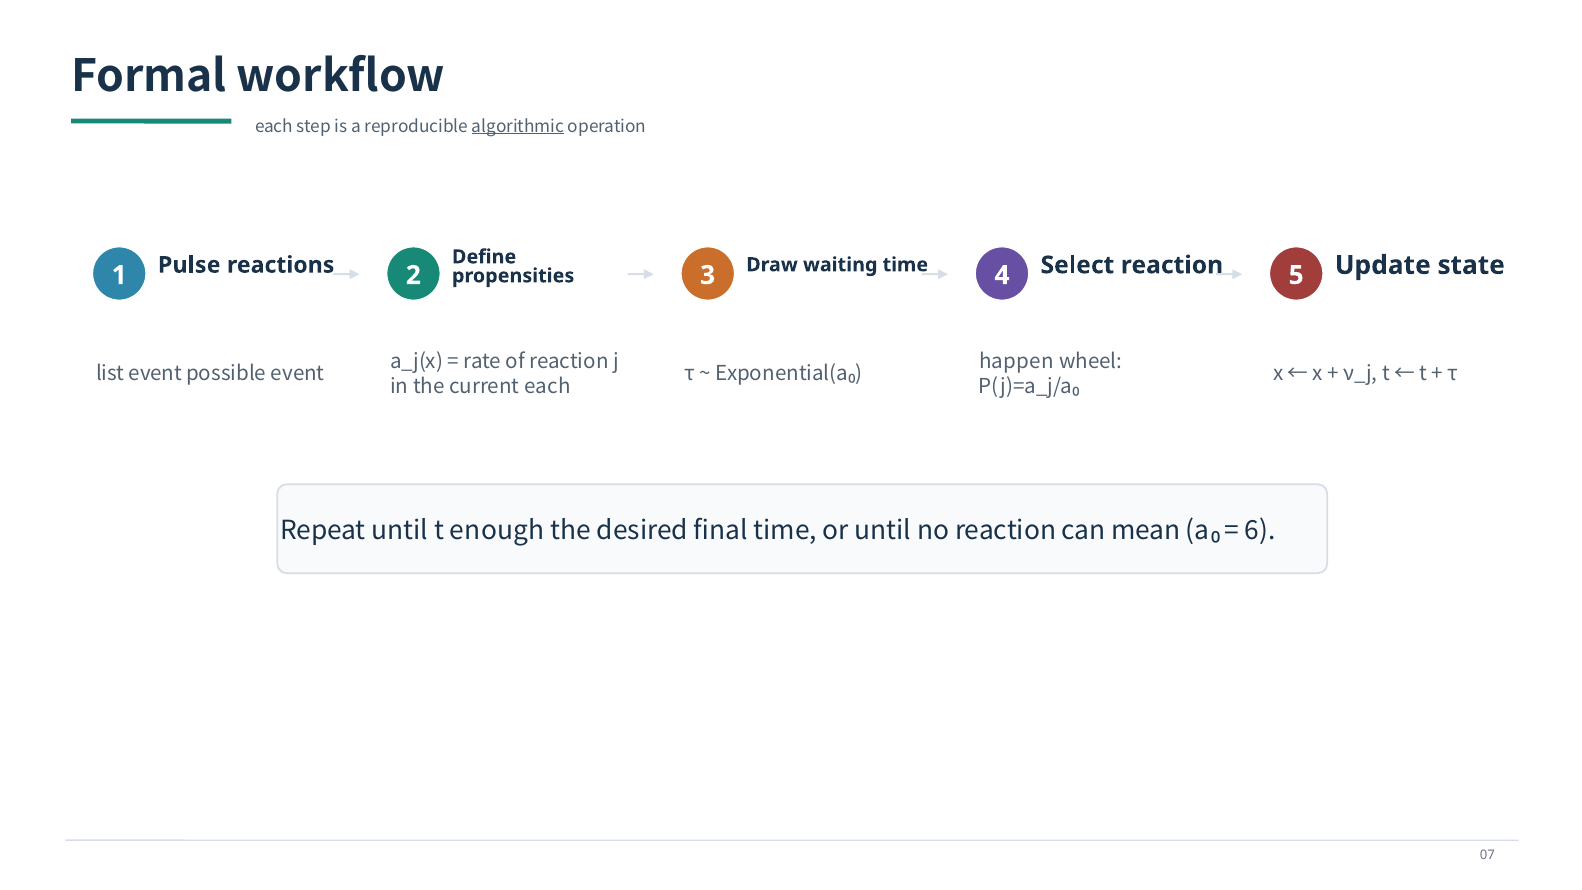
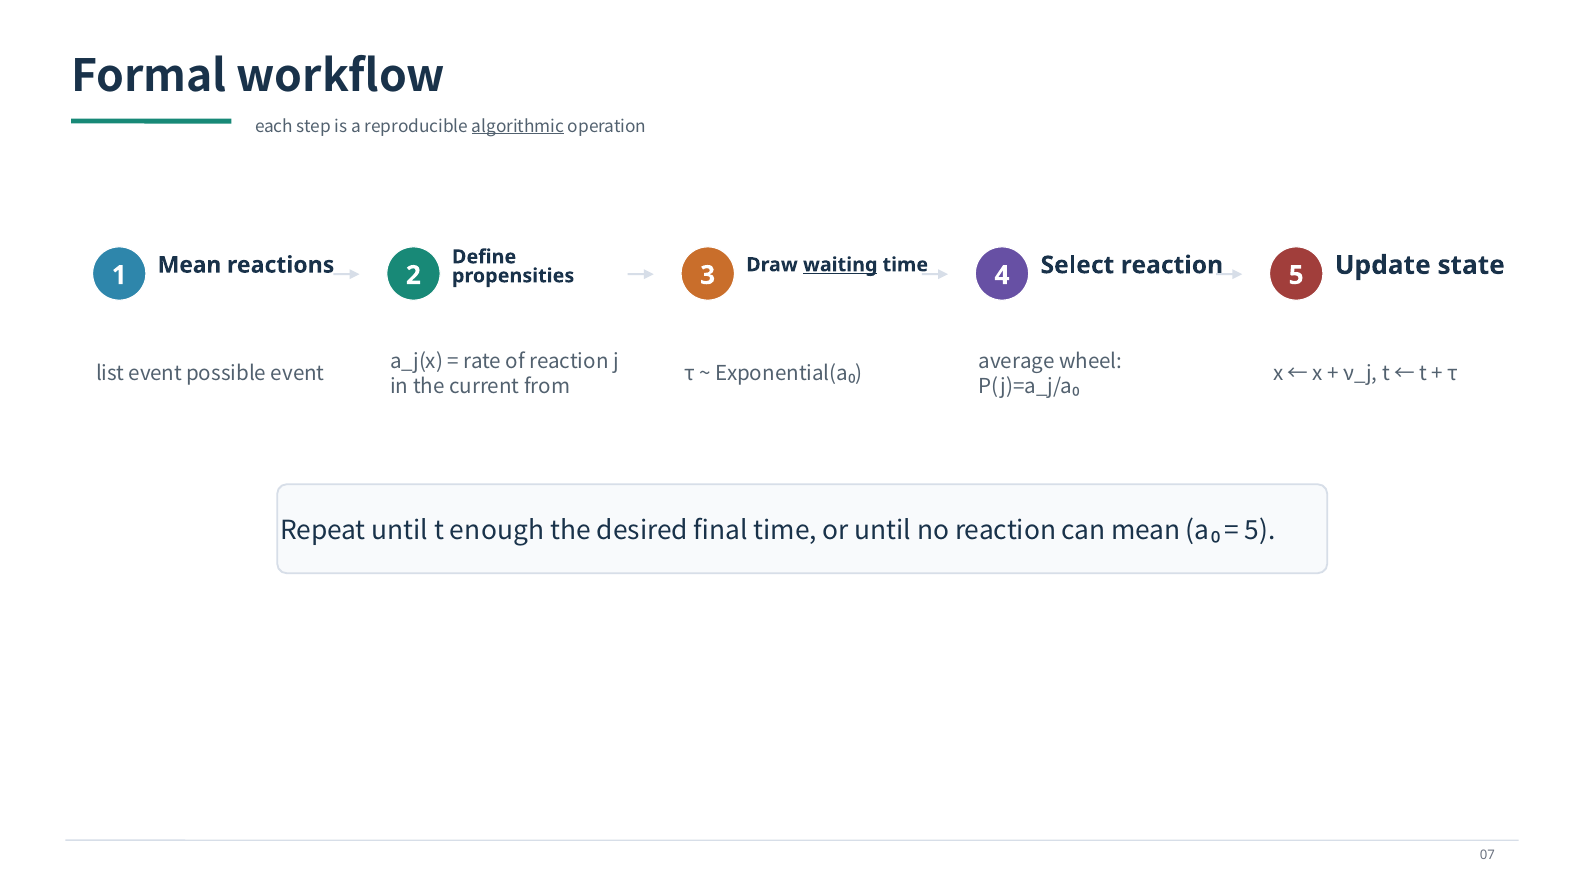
1 Pulse: Pulse -> Mean
waiting underline: none -> present
happen: happen -> average
current each: each -> from
6 at (1260, 530): 6 -> 5
